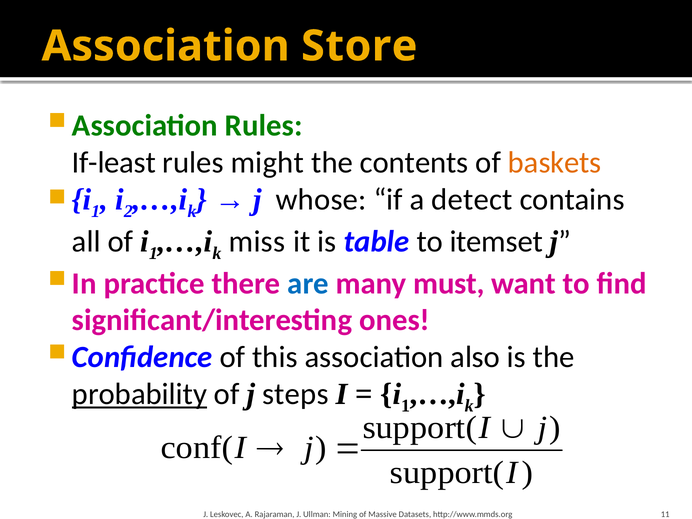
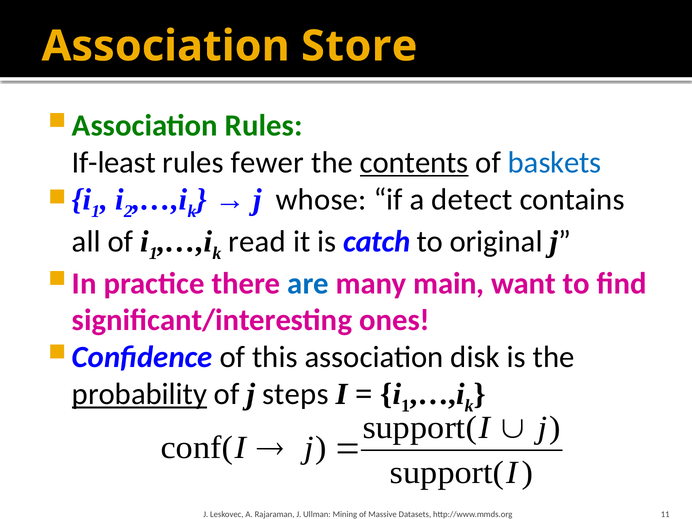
might: might -> fewer
contents underline: none -> present
baskets colour: orange -> blue
miss: miss -> read
table: table -> catch
itemset: itemset -> original
must: must -> main
also: also -> disk
